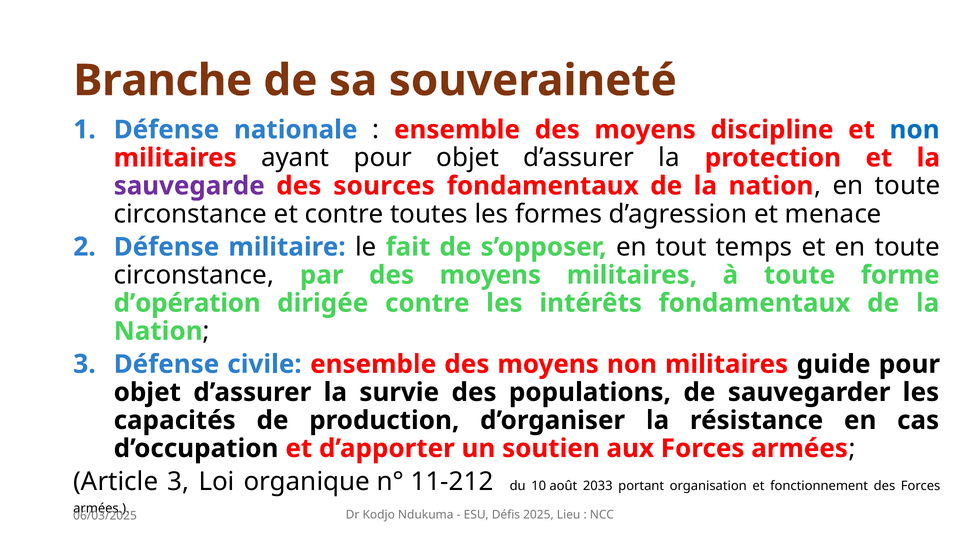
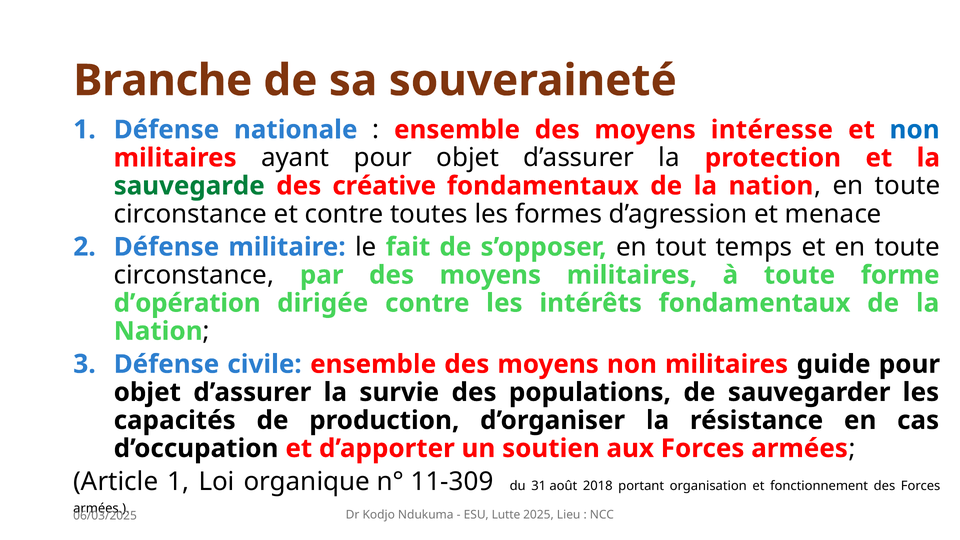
discipline: discipline -> intéresse
sauvegarde colour: purple -> green
sources: sources -> créative
Article 3: 3 -> 1
11-212: 11-212 -> 11-309
10: 10 -> 31
2033: 2033 -> 2018
Défis: Défis -> Lutte
